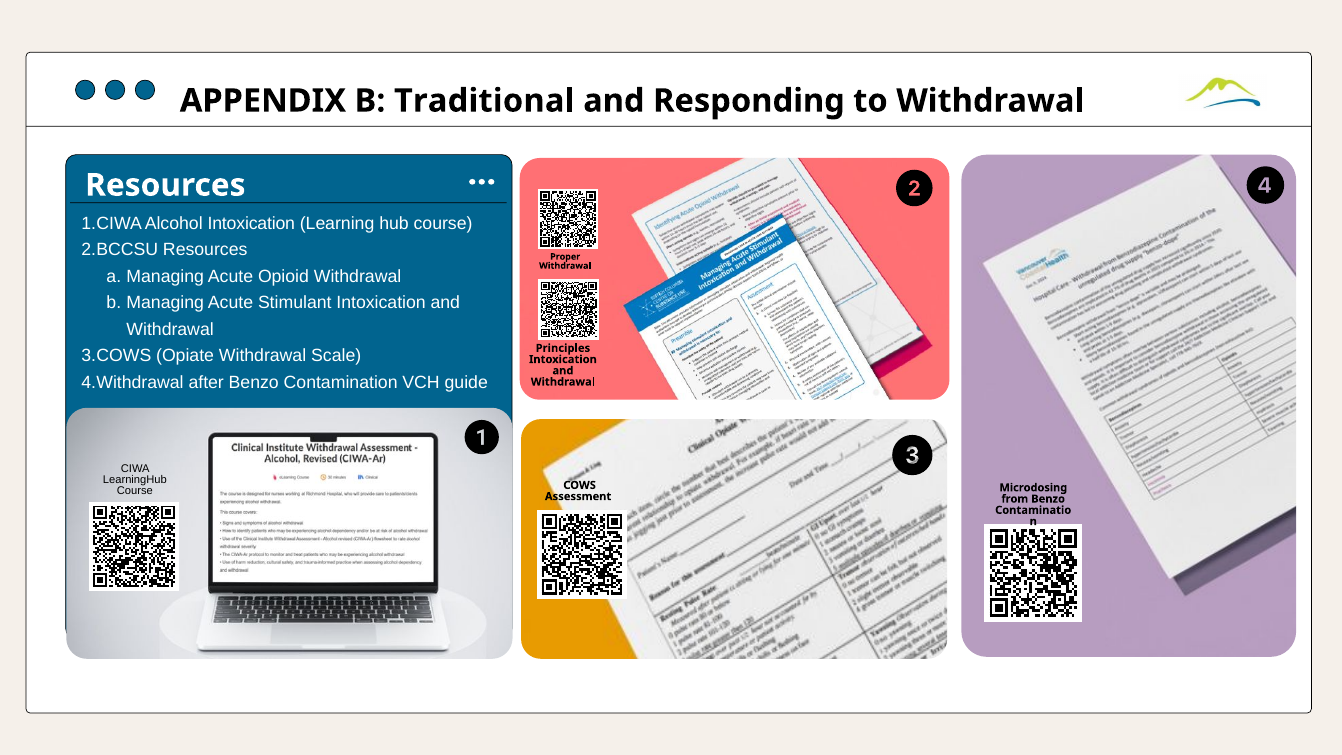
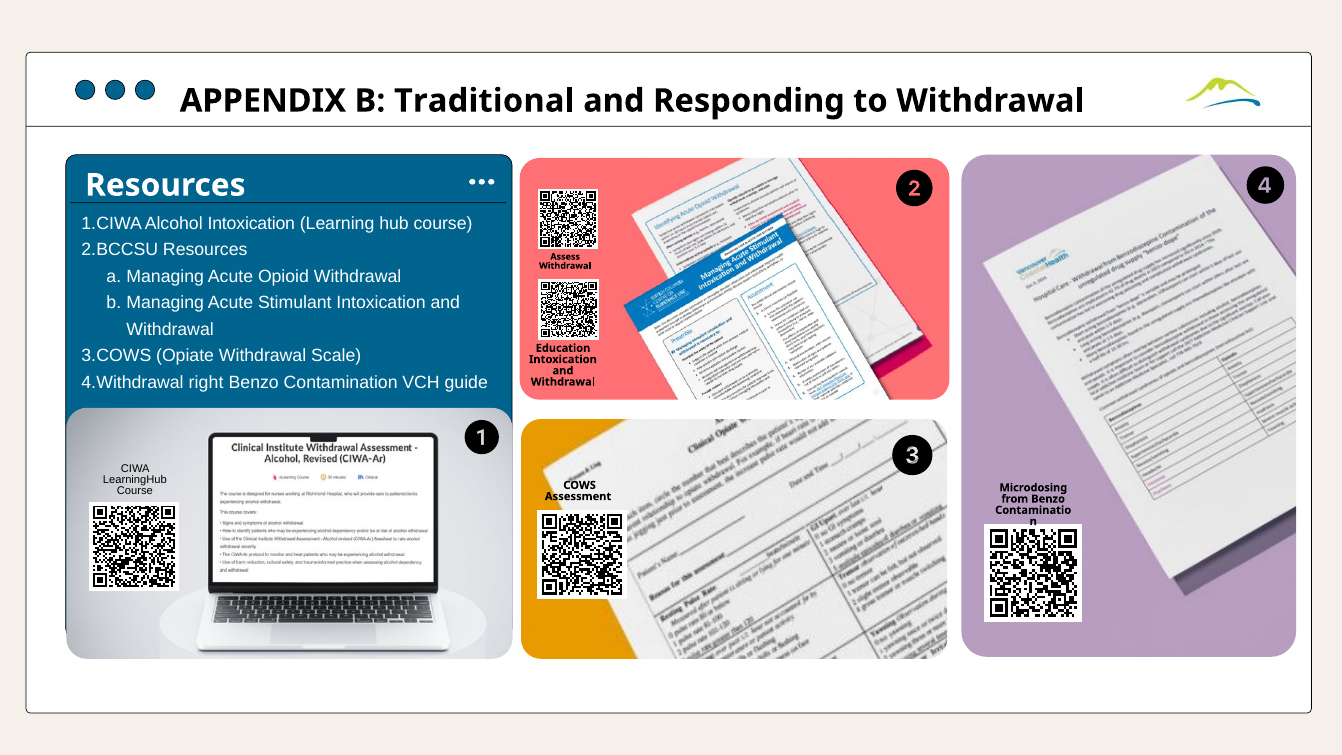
Proper: Proper -> Assess
Principles: Principles -> Education
after: after -> right
